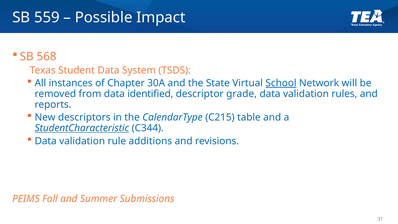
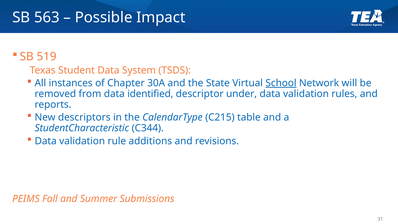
559: 559 -> 563
568: 568 -> 519
grade: grade -> under
StudentCharacteristic underline: present -> none
